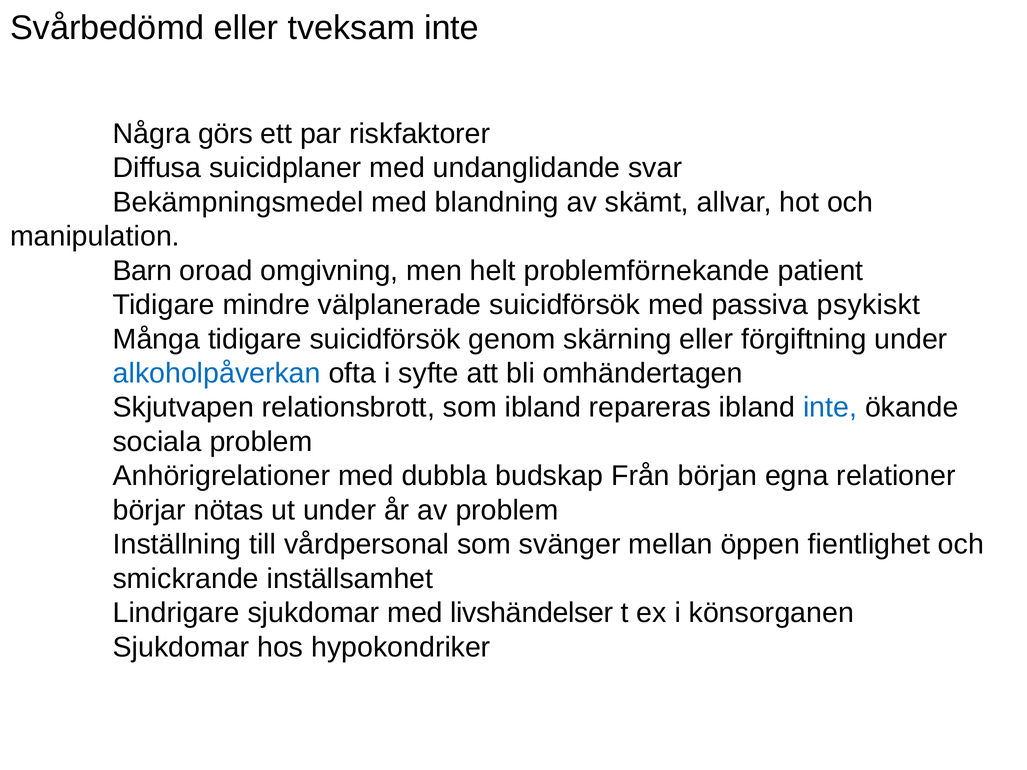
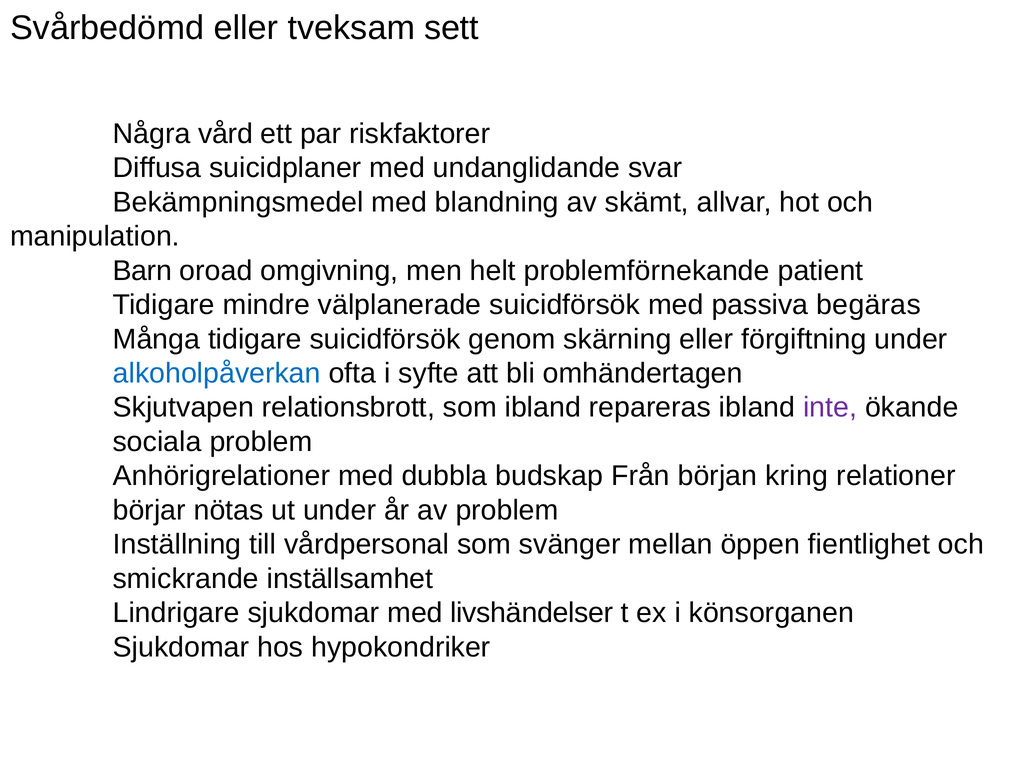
tveksam inte: inte -> sett
görs: görs -> vård
psykiskt: psykiskt -> begäras
inte at (830, 408) colour: blue -> purple
egna: egna -> kring
